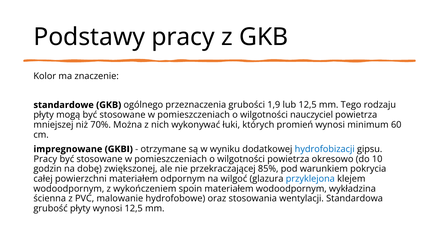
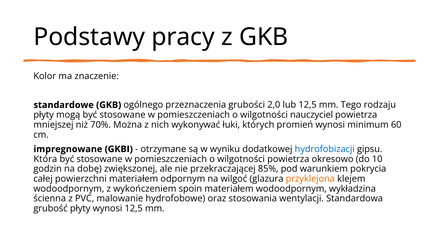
1,9: 1,9 -> 2,0
Pracy at (45, 159): Pracy -> Która
przyklejona colour: blue -> orange
